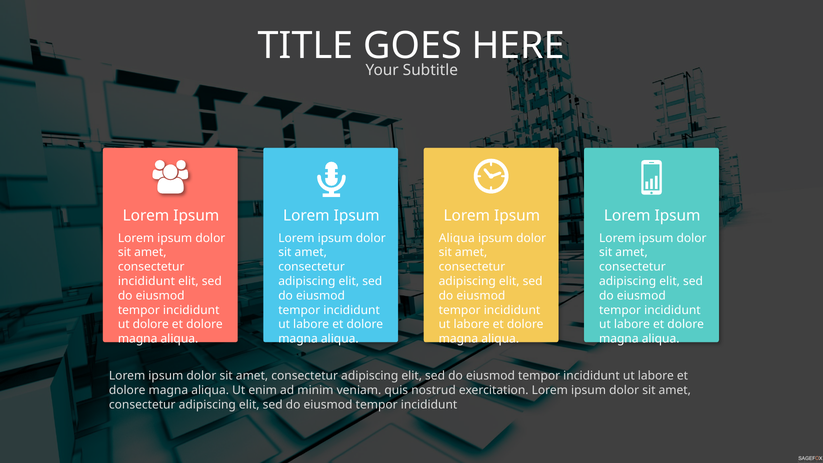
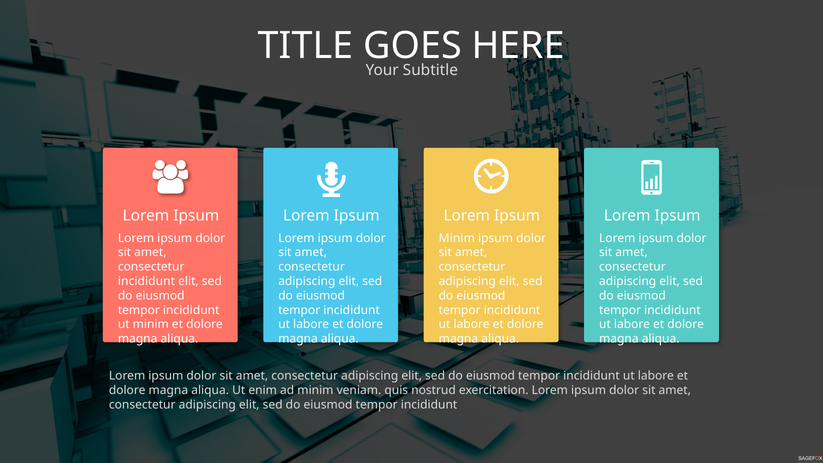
Aliqua at (457, 238): Aliqua -> Minim
ut dolore: dolore -> minim
